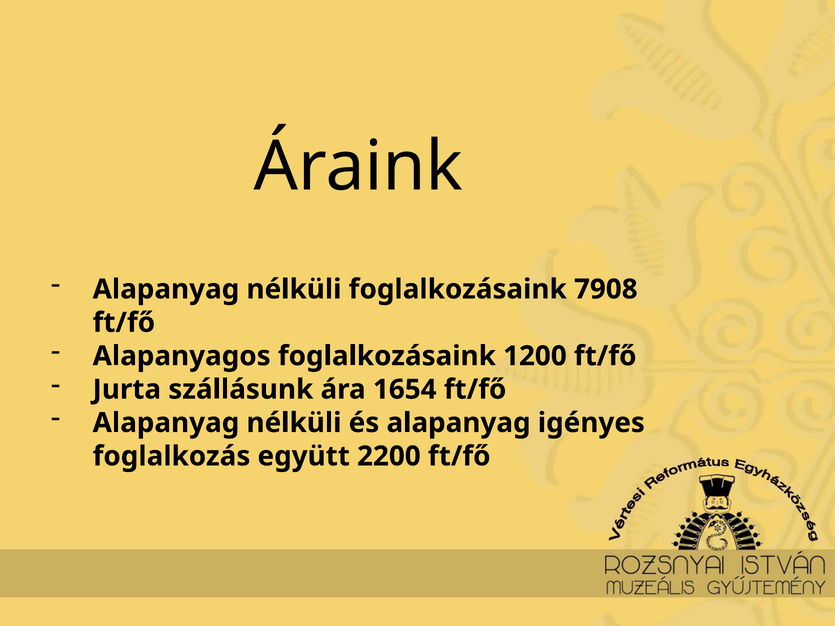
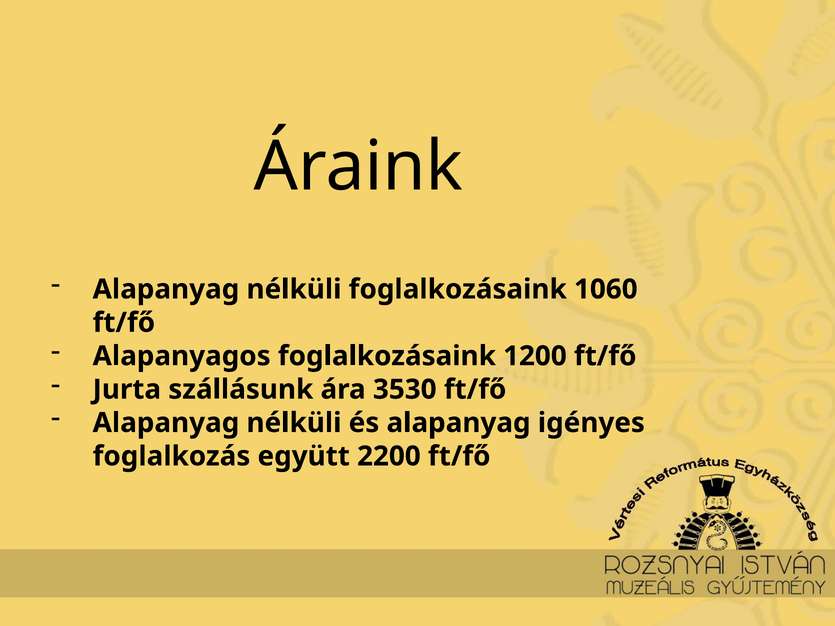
7908: 7908 -> 1060
1654: 1654 -> 3530
